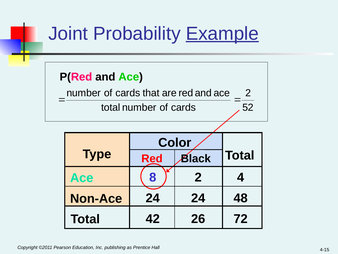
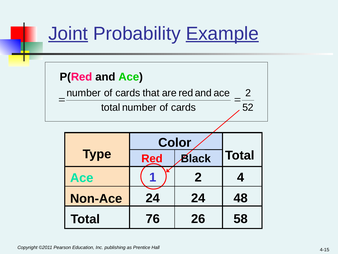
Joint underline: none -> present
8: 8 -> 1
42: 42 -> 76
72: 72 -> 58
